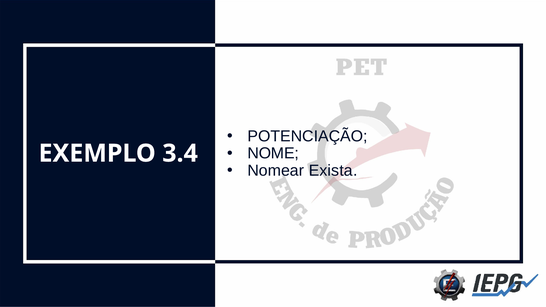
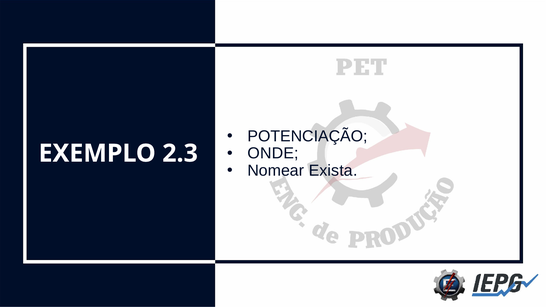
NOME: NOME -> ONDE
3.4: 3.4 -> 2.3
